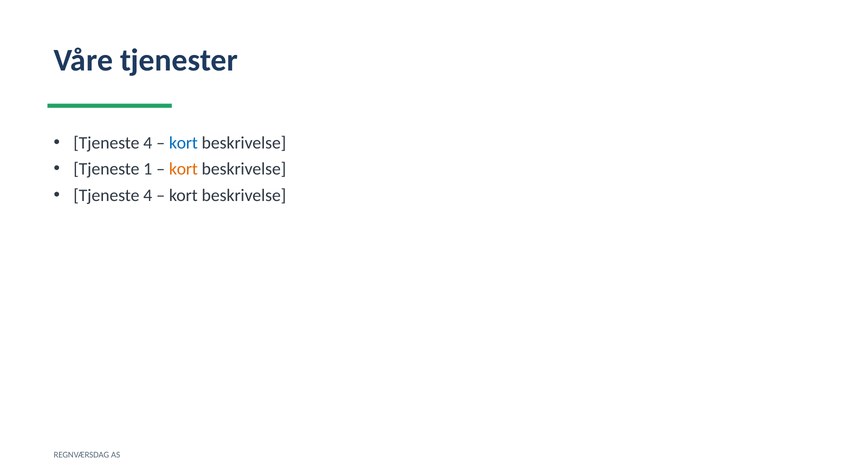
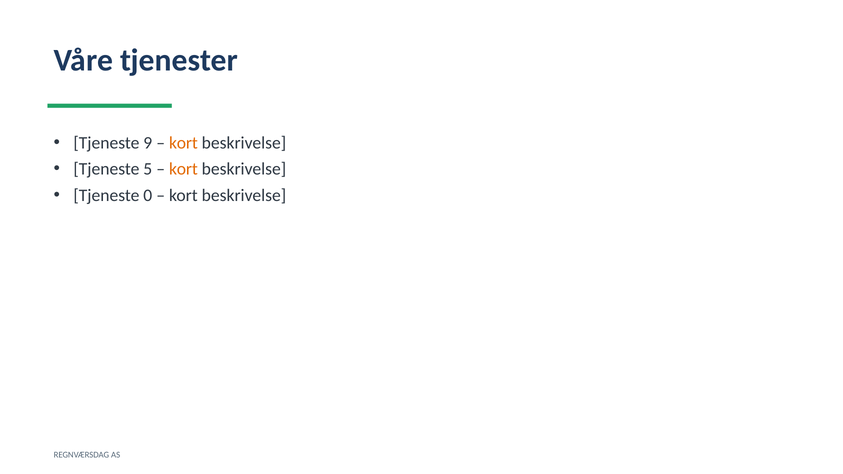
4 at (148, 143): 4 -> 9
kort at (183, 143) colour: blue -> orange
1: 1 -> 5
4 at (148, 195): 4 -> 0
